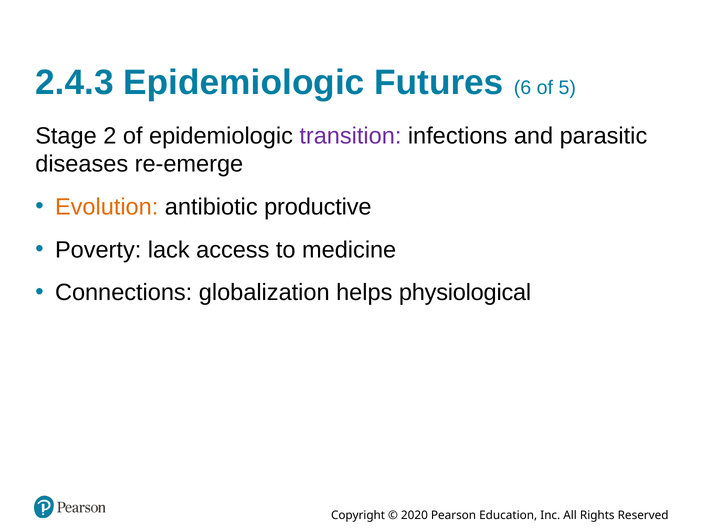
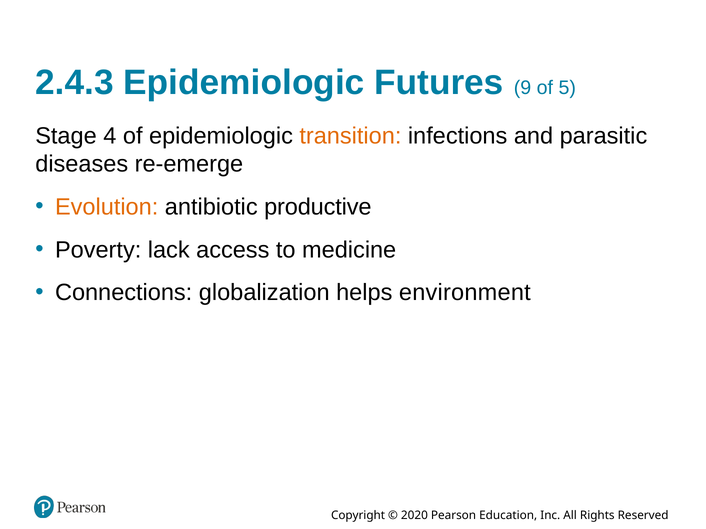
6: 6 -> 9
2: 2 -> 4
transition colour: purple -> orange
physiological: physiological -> environment
